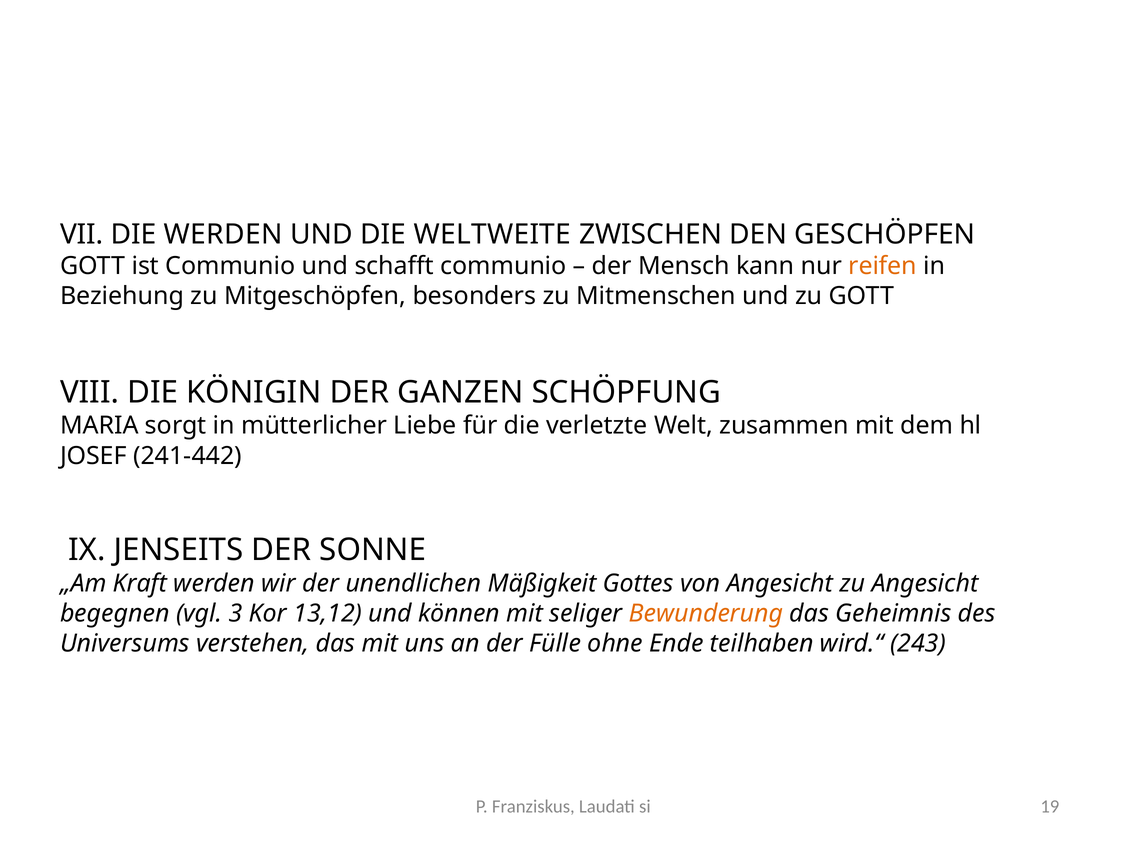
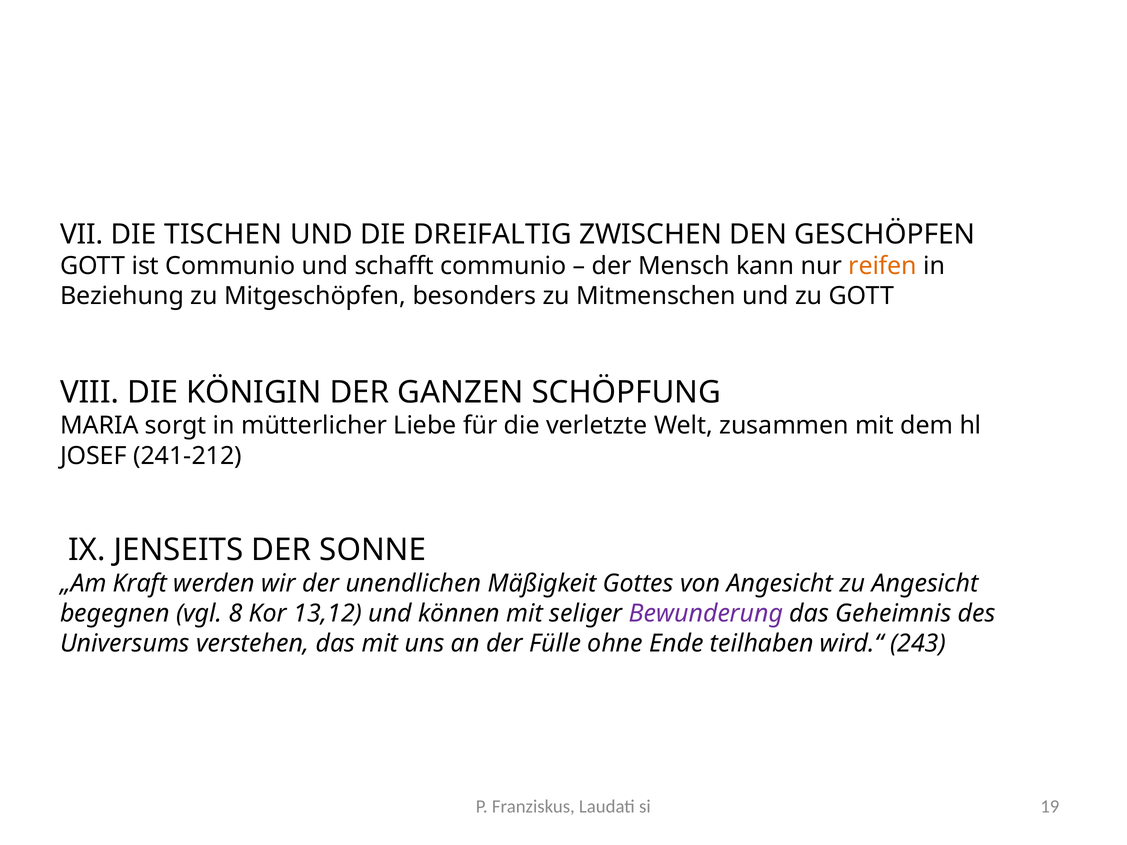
DIE WERDEN: WERDEN -> TISCHEN
WELTWEITE: WELTWEITE -> DREIFALTIG
241-442: 241-442 -> 241-212
3: 3 -> 8
Bewunderung colour: orange -> purple
